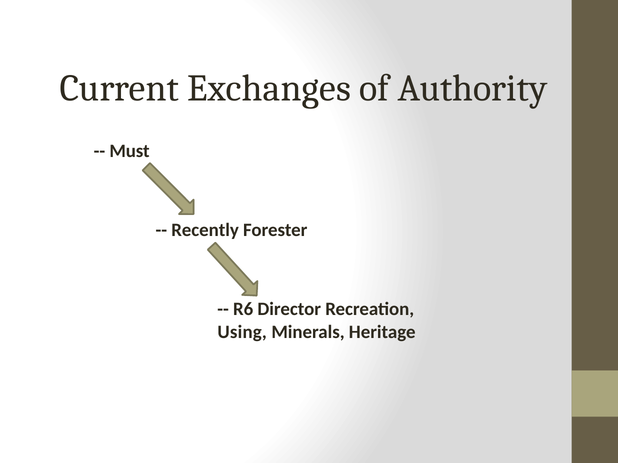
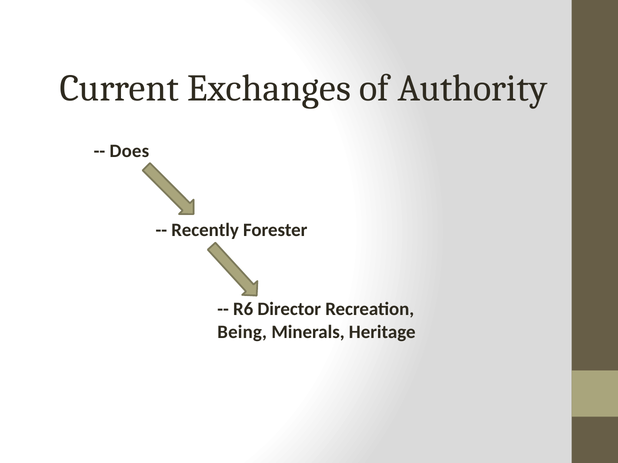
Must: Must -> Does
Using: Using -> Being
